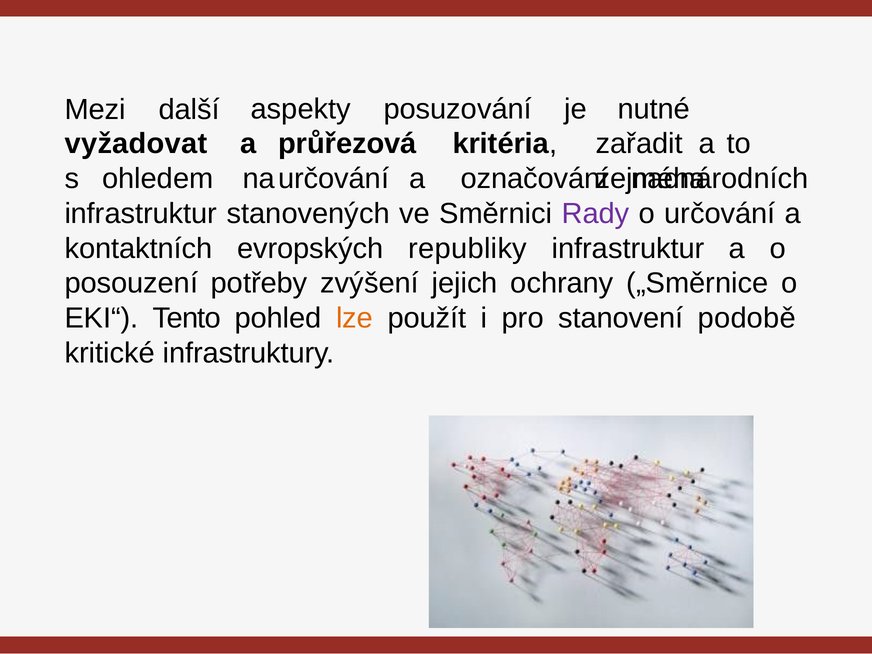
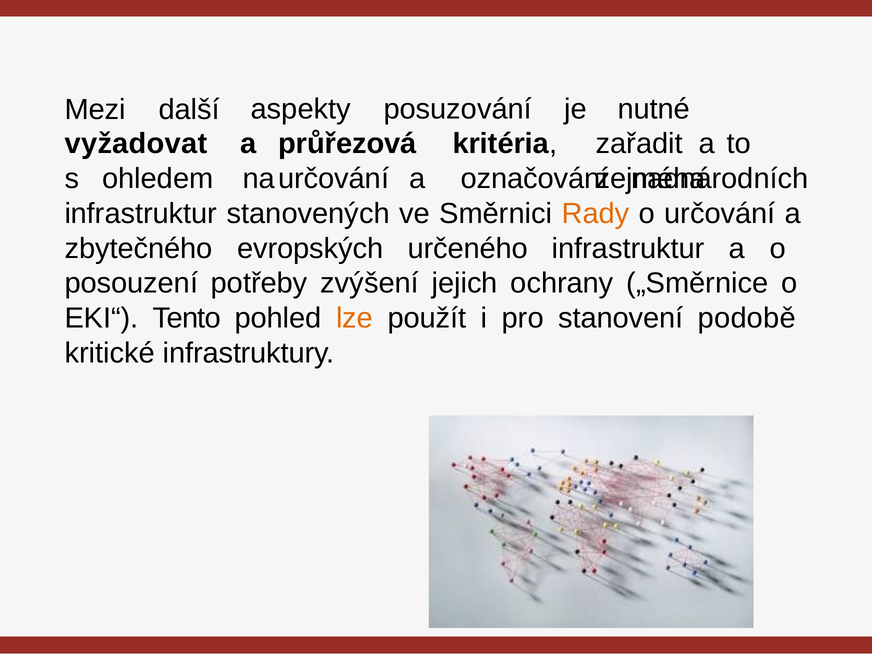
Rady colour: purple -> orange
kontaktních: kontaktních -> zbytečného
republiky: republiky -> určeného
